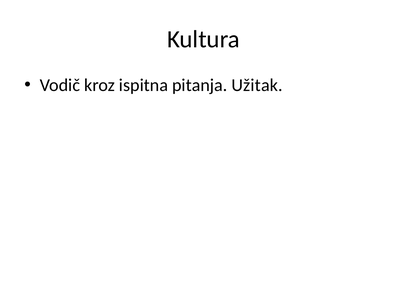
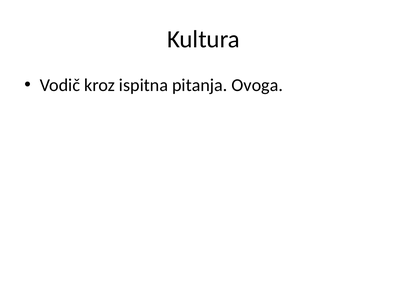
Užitak: Užitak -> Ovoga
